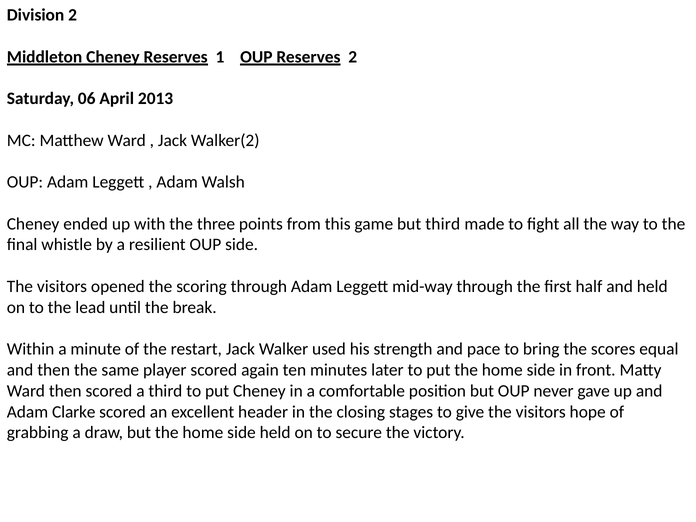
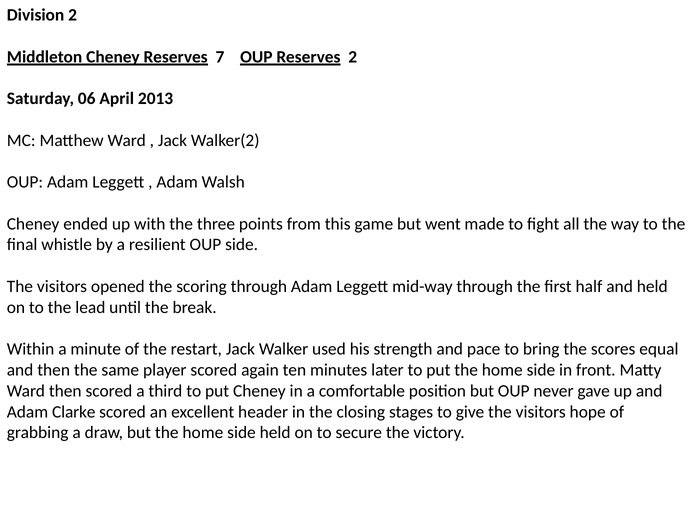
1: 1 -> 7
but third: third -> went
